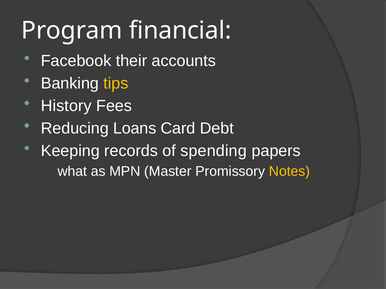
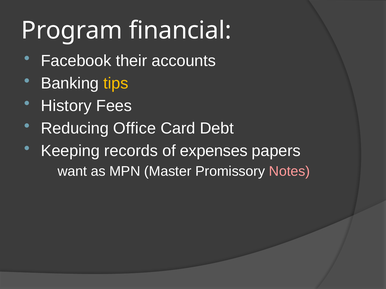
Loans: Loans -> Office
spending: spending -> expenses
what: what -> want
Notes colour: yellow -> pink
